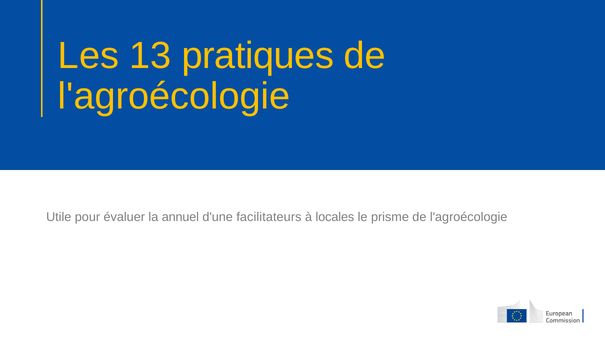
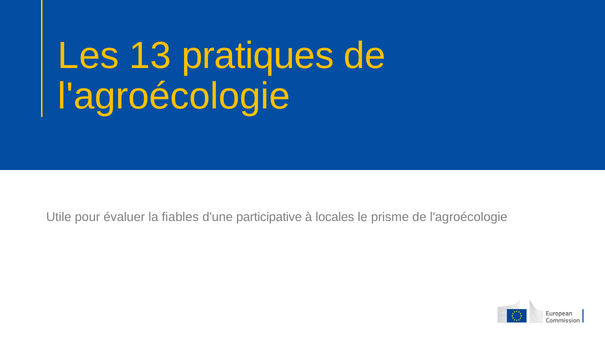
annuel: annuel -> fiables
facilitateurs: facilitateurs -> participative
